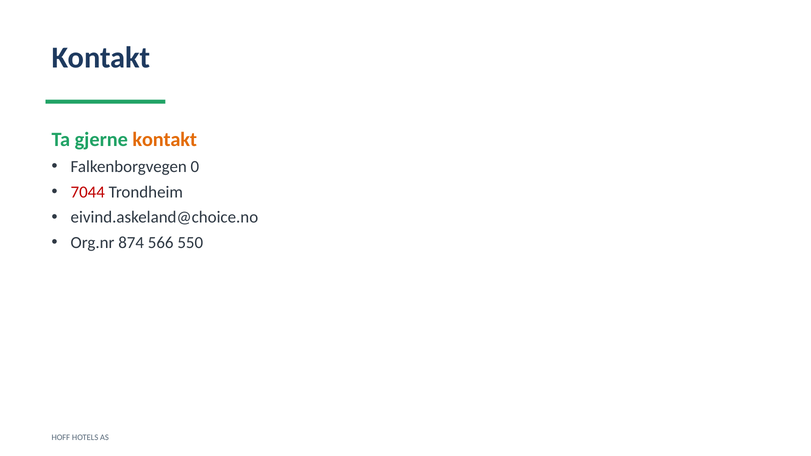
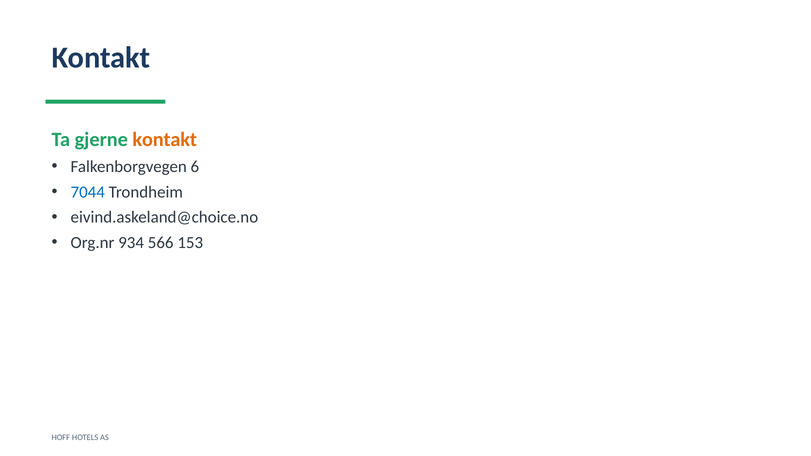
0: 0 -> 6
7044 colour: red -> blue
874: 874 -> 934
550: 550 -> 153
